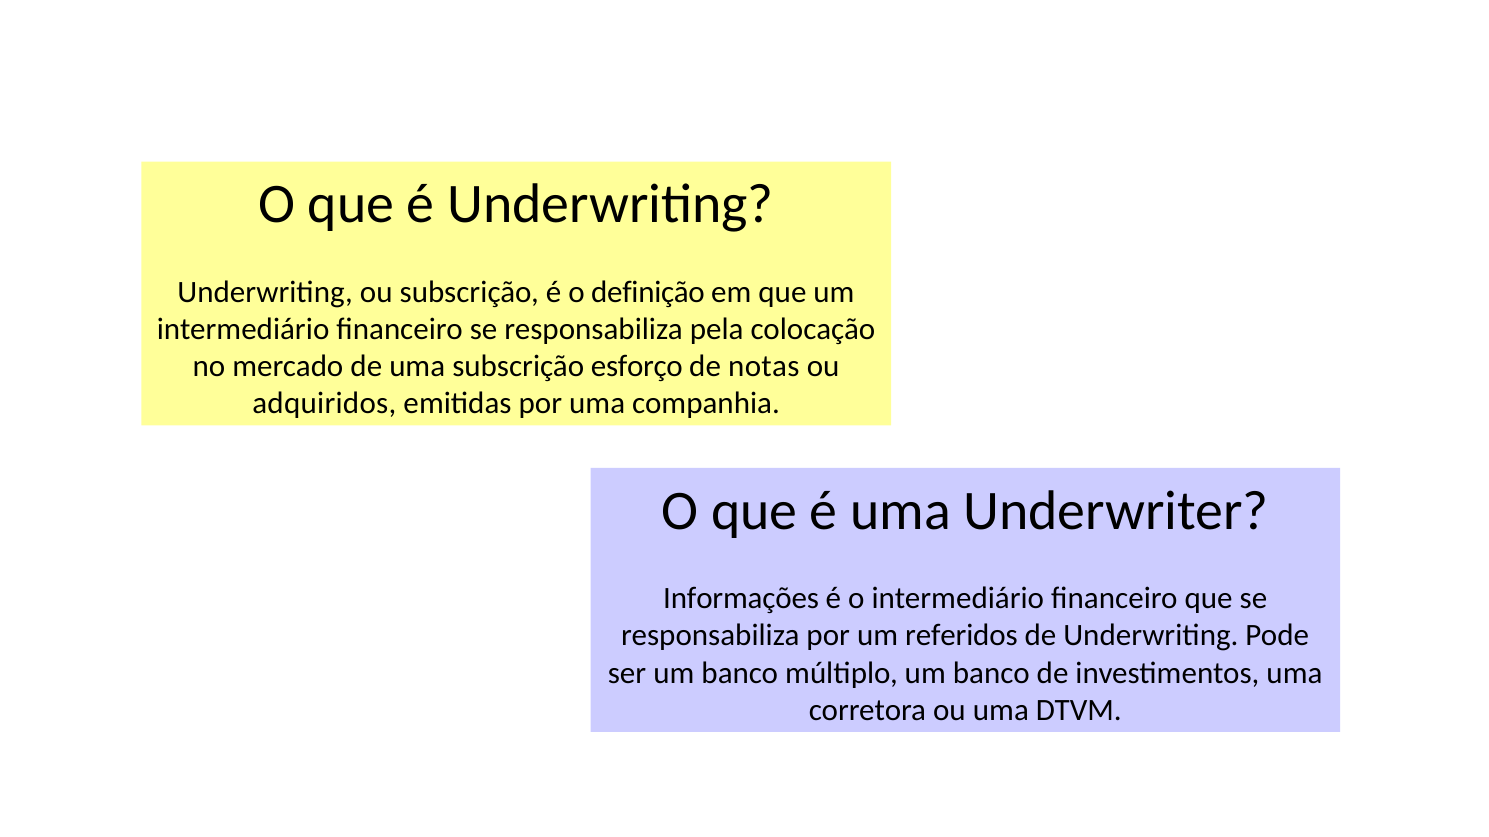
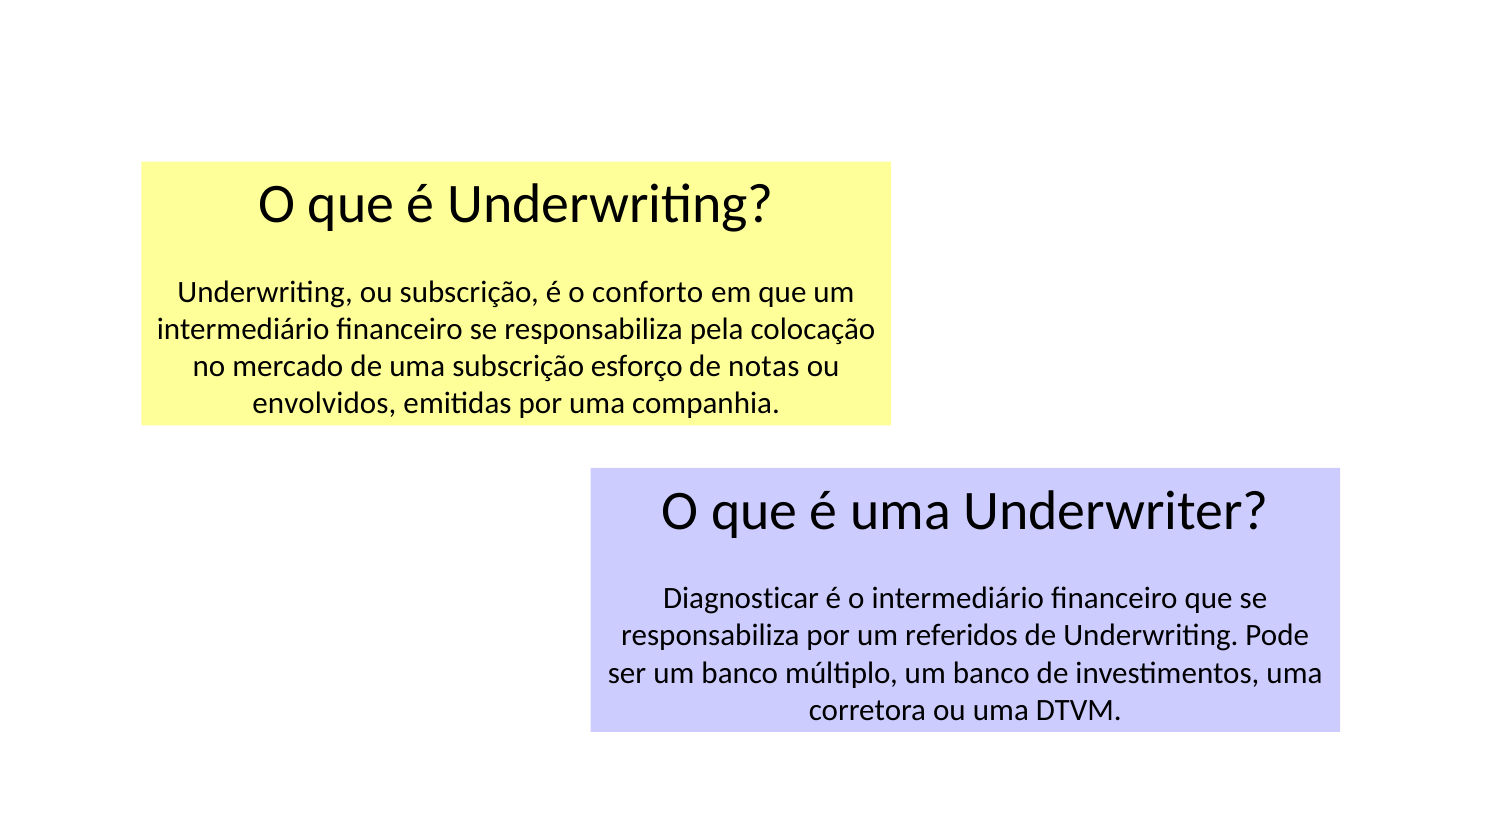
definição: definição -> conforto
adquiridos: adquiridos -> envolvidos
Informações: Informações -> Diagnosticar
